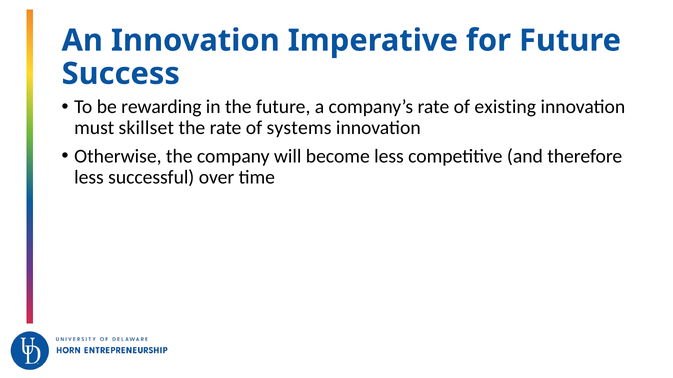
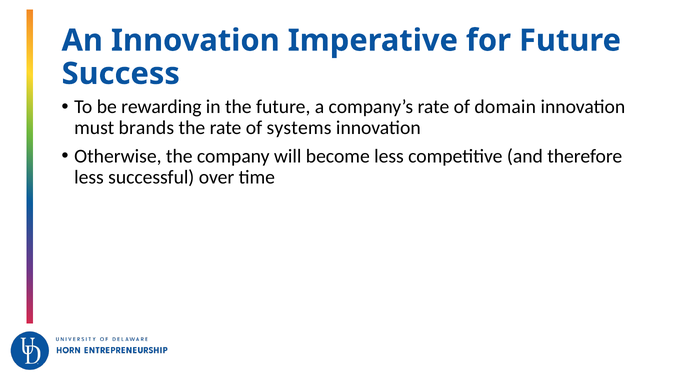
existing: existing -> domain
skillset: skillset -> brands
